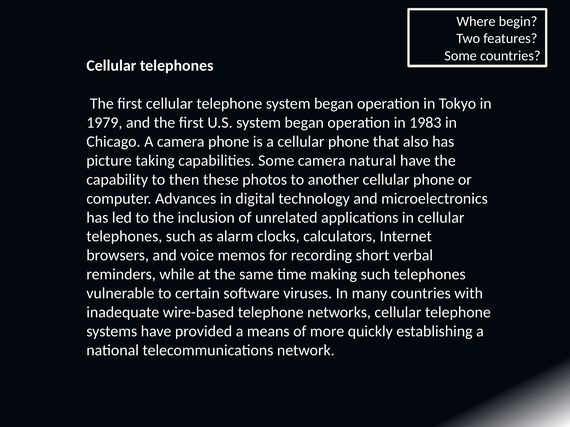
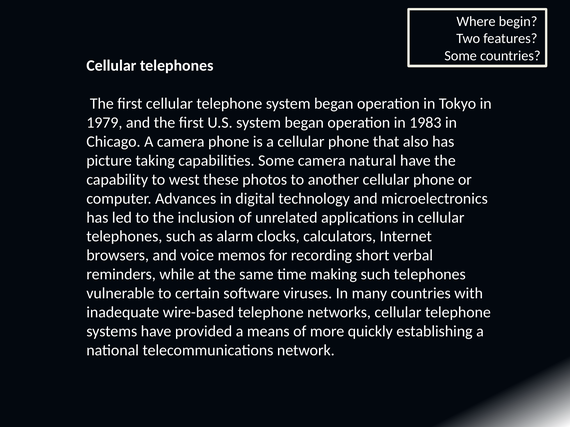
then: then -> west
